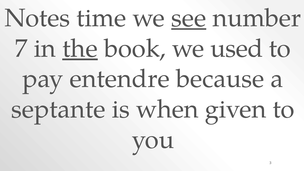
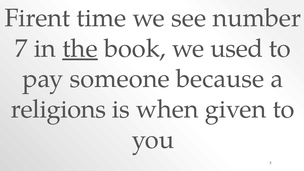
Notes: Notes -> Firent
see underline: present -> none
entendre: entendre -> someone
septante: septante -> religions
